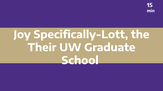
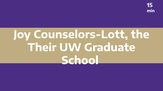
Specifically-Lott: Specifically-Lott -> Counselors-Lott
